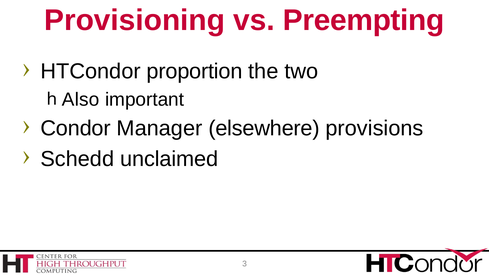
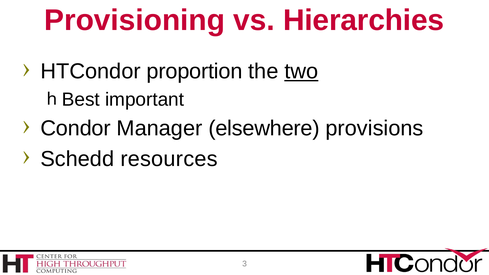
Preempting: Preempting -> Hierarchies
two underline: none -> present
Also: Also -> Best
unclaimed: unclaimed -> resources
